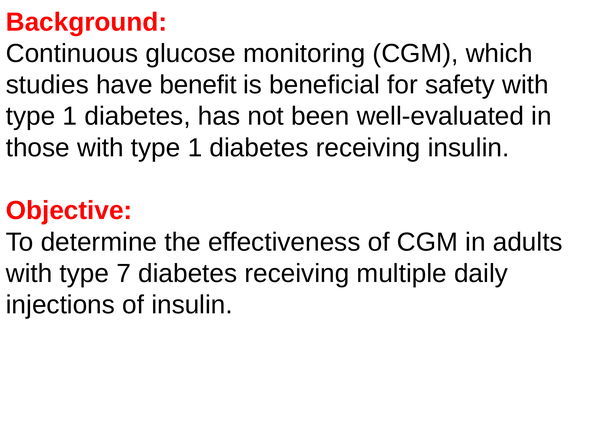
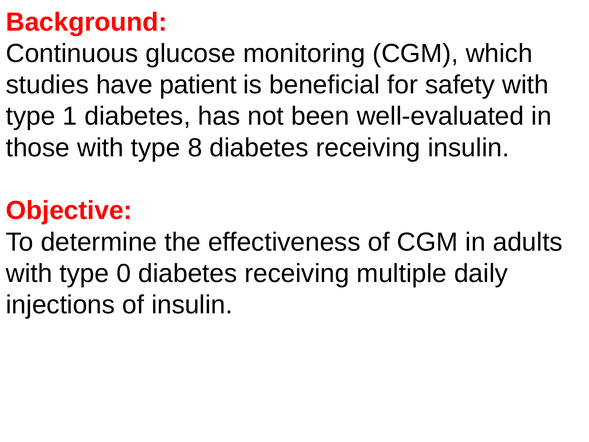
benefit: benefit -> patient
those with type 1: 1 -> 8
7: 7 -> 0
